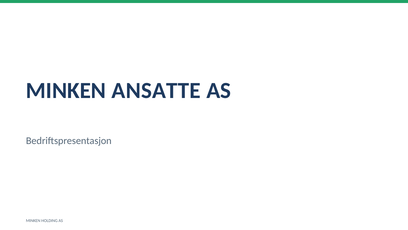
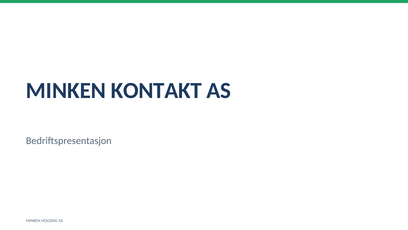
ANSATTE: ANSATTE -> KONTAKT
